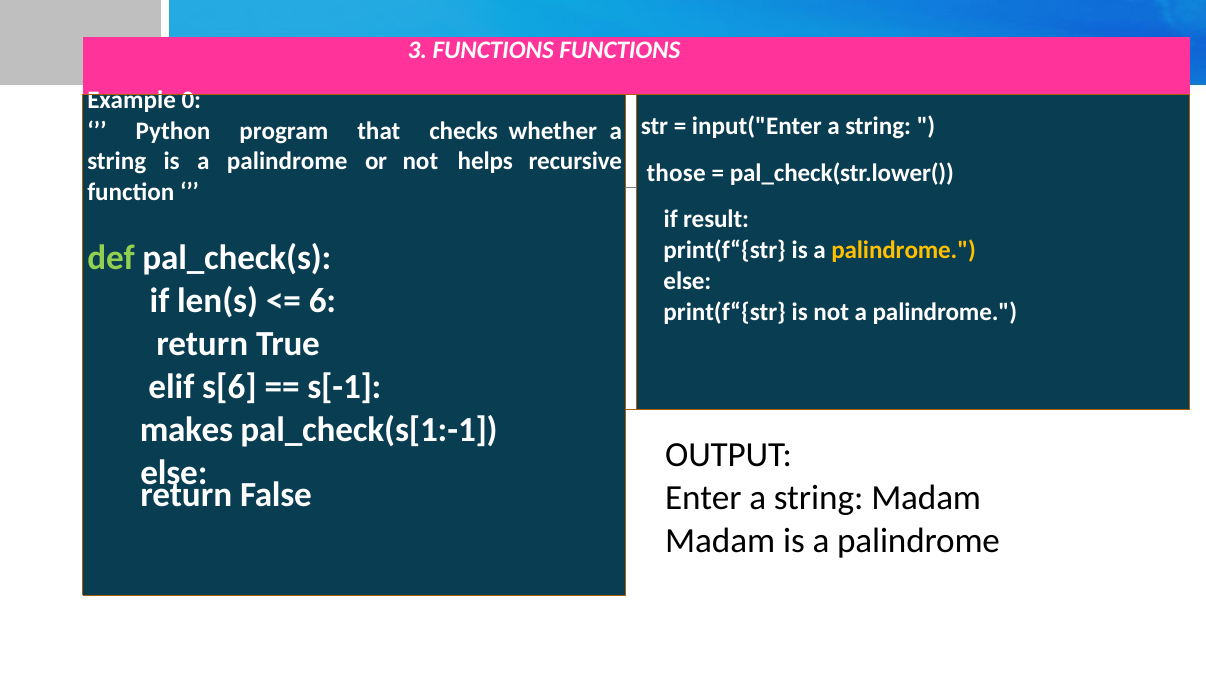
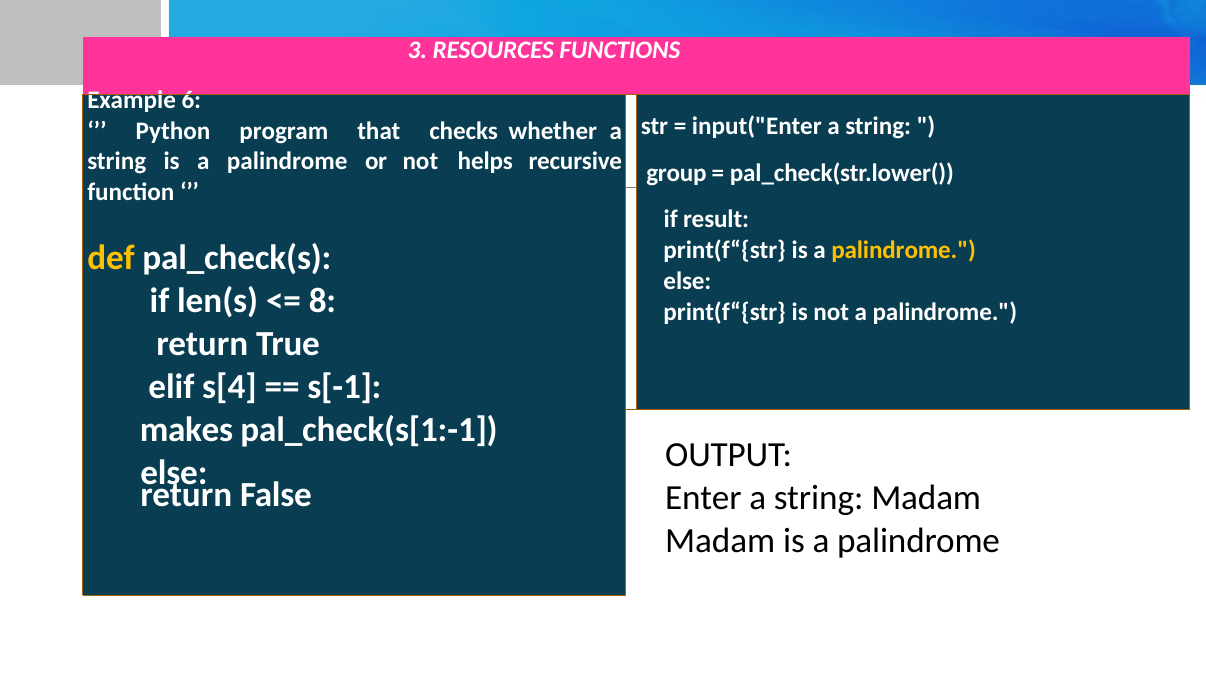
3 FUNCTIONS: FUNCTIONS -> RESOURCES
0: 0 -> 6
those: those -> group
def colour: light green -> yellow
6: 6 -> 8
s[6: s[6 -> s[4
